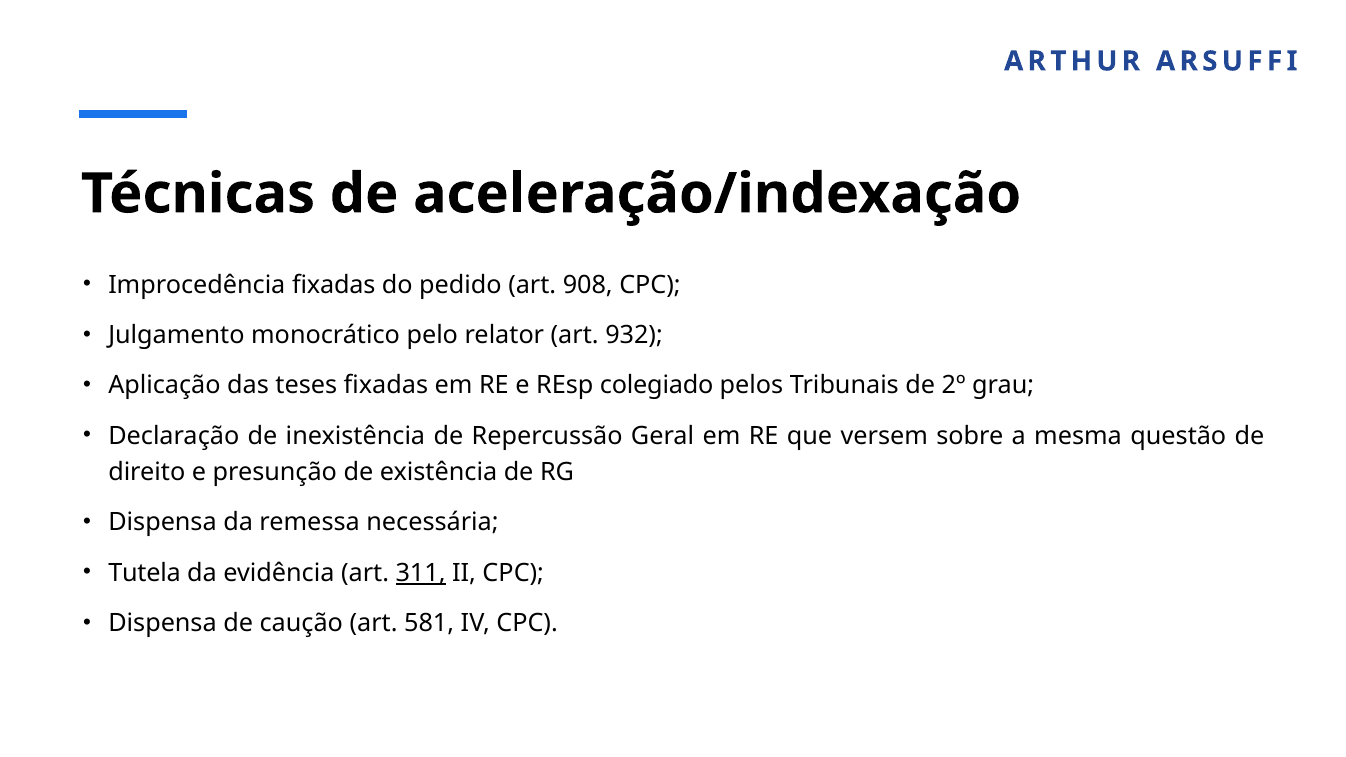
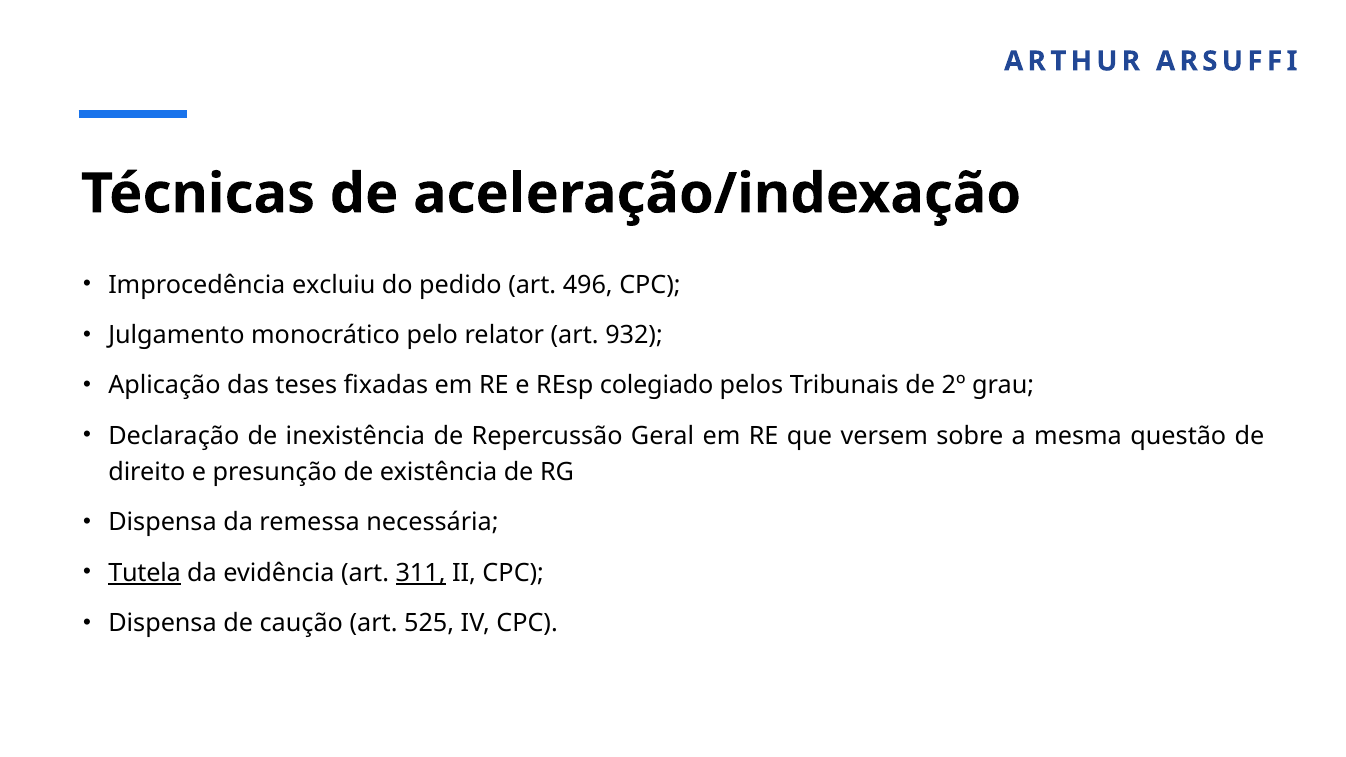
Improcedência fixadas: fixadas -> excluiu
908: 908 -> 496
Tutela underline: none -> present
581: 581 -> 525
